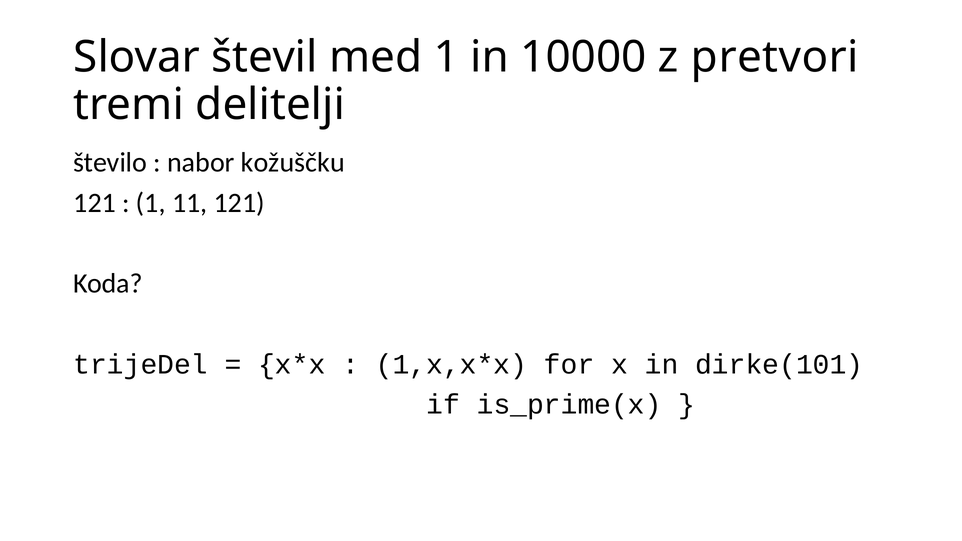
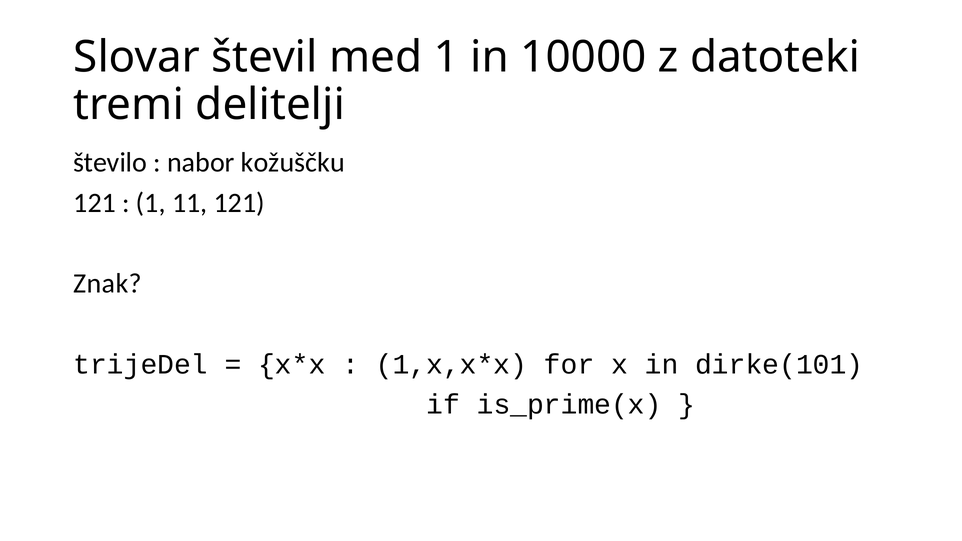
pretvori: pretvori -> datoteki
Koda: Koda -> Znak
